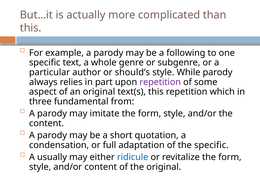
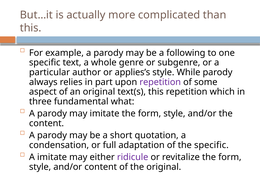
should’s: should’s -> applies’s
from: from -> what
A usually: usually -> imitate
ridicule colour: blue -> purple
